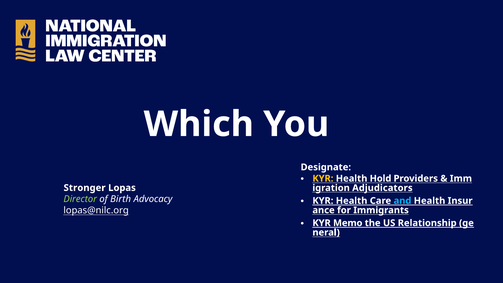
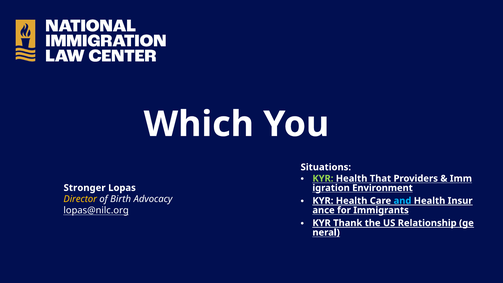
Designate: Designate -> Situations
KYR at (323, 178) colour: yellow -> light green
Hold: Hold -> That
Adjudicators: Adjudicators -> Environment
Director colour: light green -> yellow
Memo: Memo -> Thank
